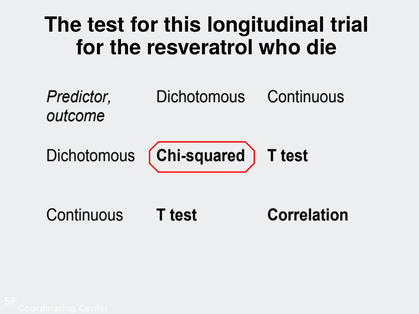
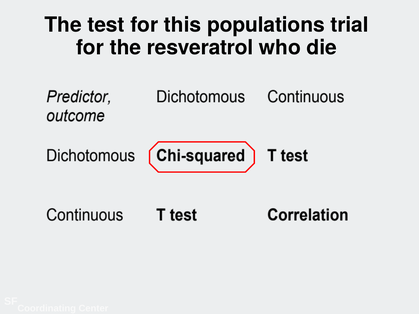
longitudinal: longitudinal -> populations
